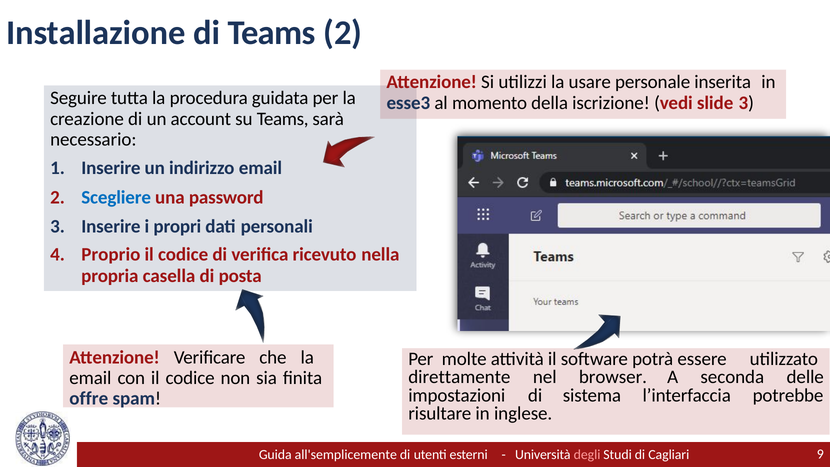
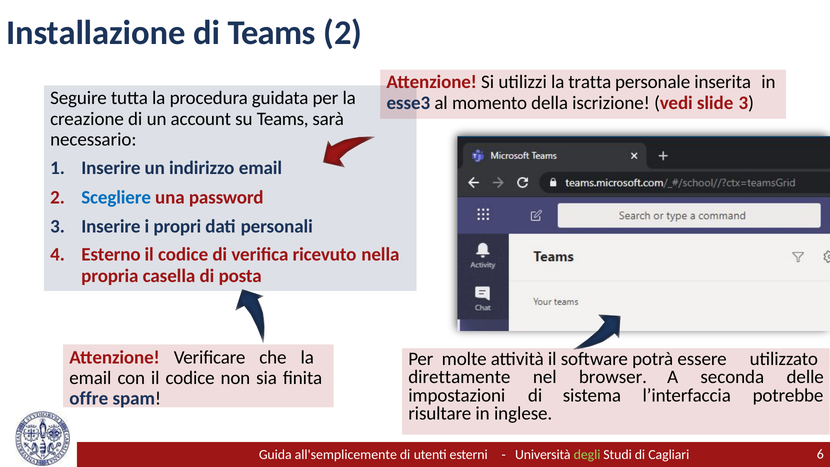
usare: usare -> tratta
Proprio: Proprio -> Esterno
degli colour: pink -> light green
9: 9 -> 6
